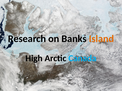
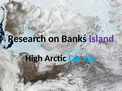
Island colour: orange -> purple
